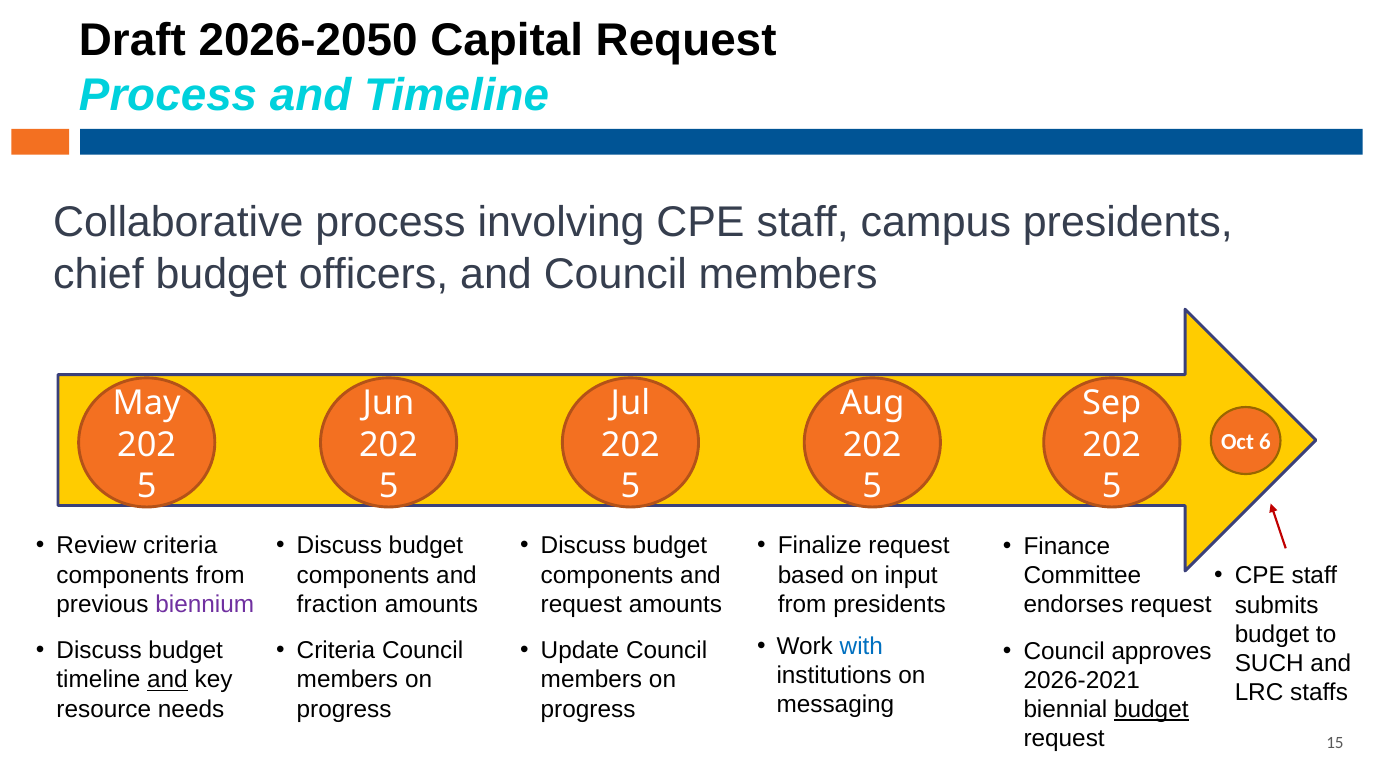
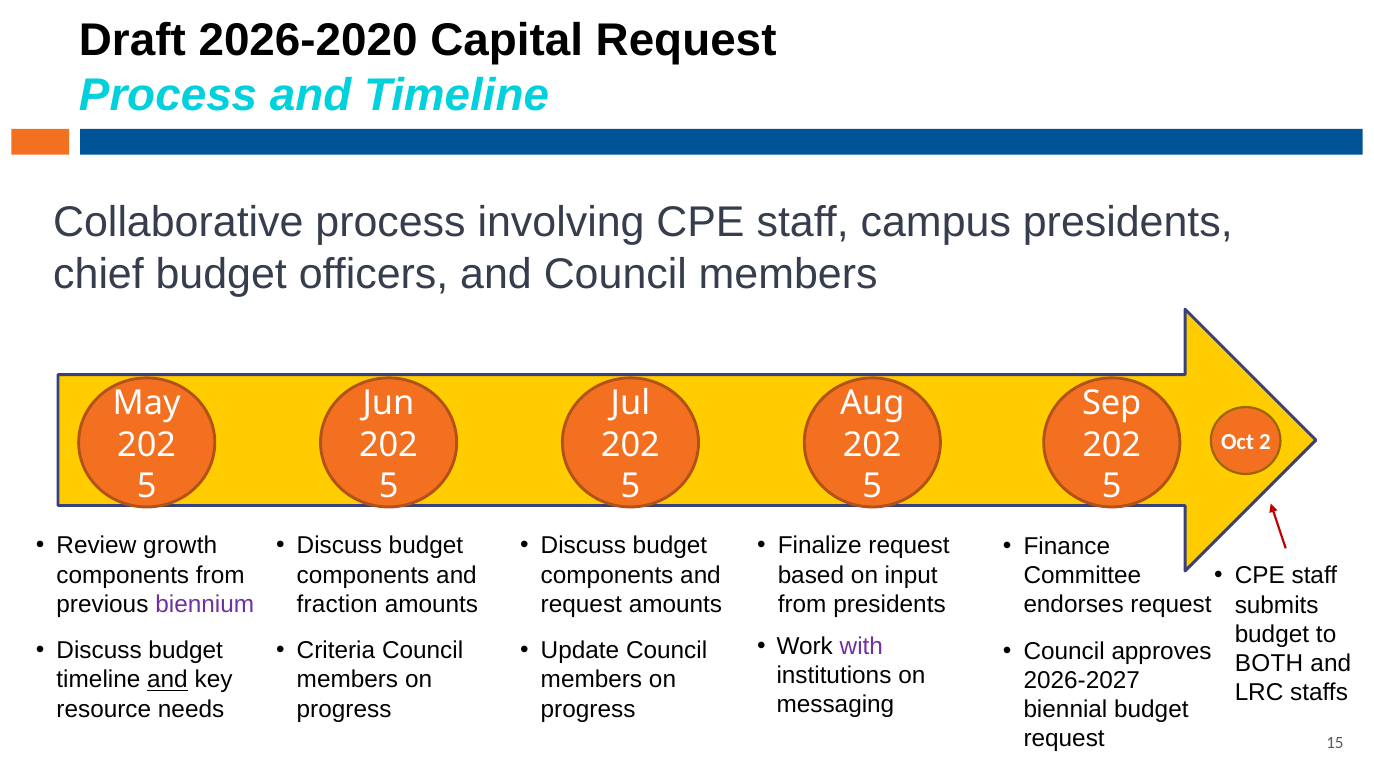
2026-2050: 2026-2050 -> 2026-2020
6: 6 -> 2
Review criteria: criteria -> growth
with colour: blue -> purple
SUCH: SUCH -> BOTH
2026-2021: 2026-2021 -> 2026-2027
budget at (1151, 710) underline: present -> none
